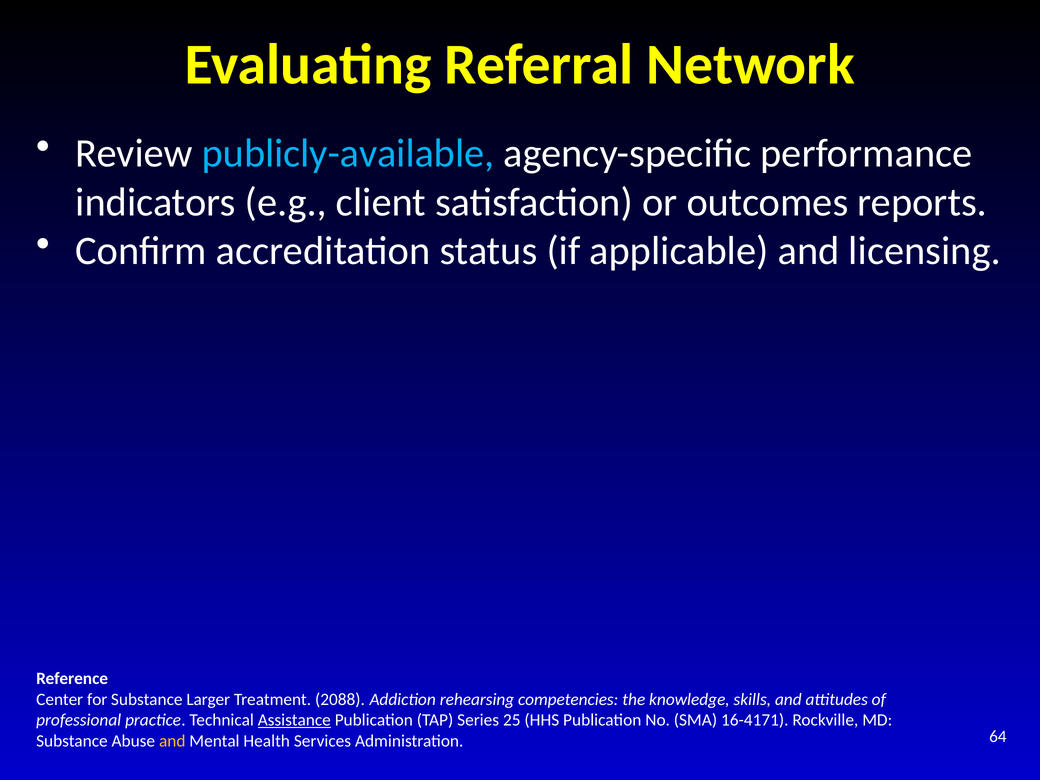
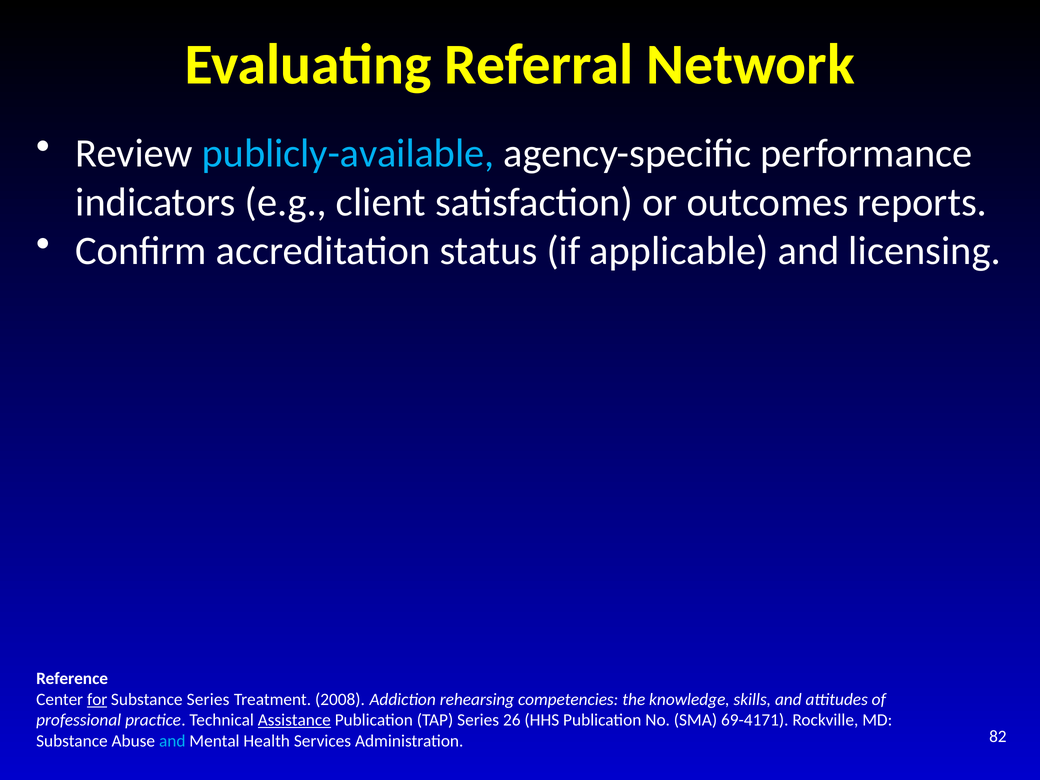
for underline: none -> present
Substance Larger: Larger -> Series
2088: 2088 -> 2008
25: 25 -> 26
16-4171: 16-4171 -> 69-4171
and at (172, 741) colour: yellow -> light blue
64: 64 -> 82
